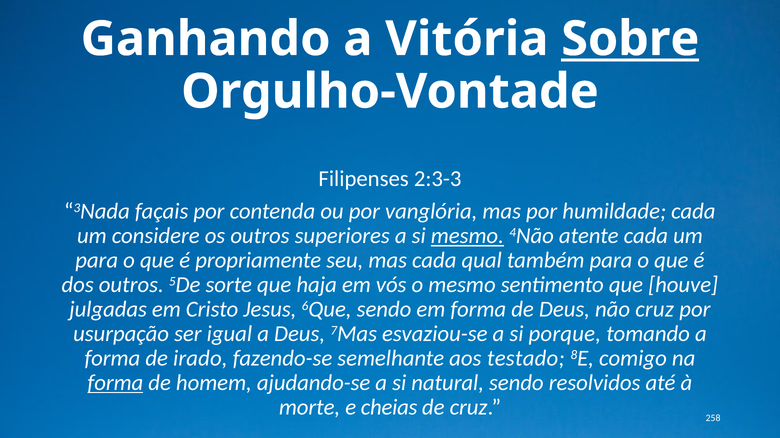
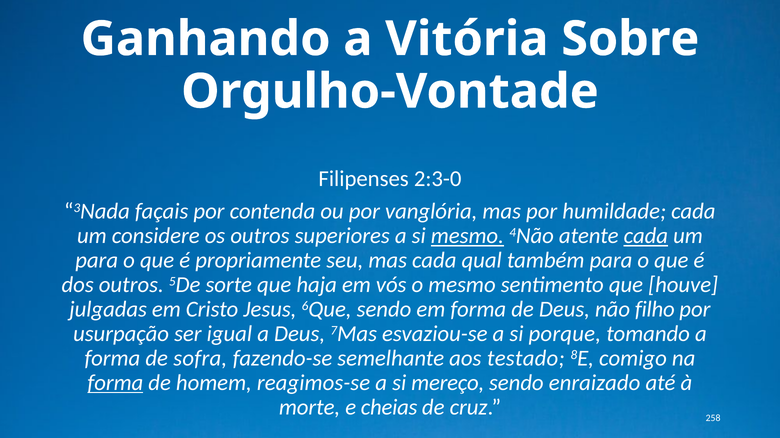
Sobre underline: present -> none
2:3-3: 2:3-3 -> 2:3-0
cada at (646, 236) underline: none -> present
não cruz: cruz -> filho
irado: irado -> sofra
ajudando-se: ajudando-se -> reagimos-se
natural: natural -> mereço
resolvidos: resolvidos -> enraizado
